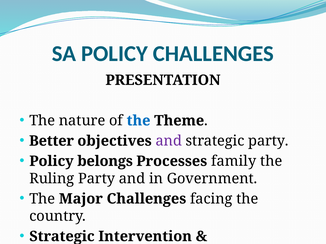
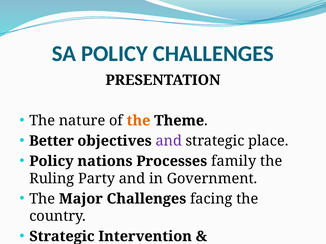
the at (139, 121) colour: blue -> orange
strategic party: party -> place
belongs: belongs -> nations
